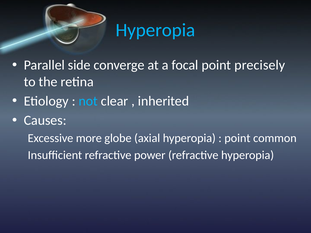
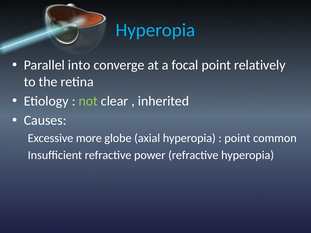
side: side -> into
precisely: precisely -> relatively
not colour: light blue -> light green
